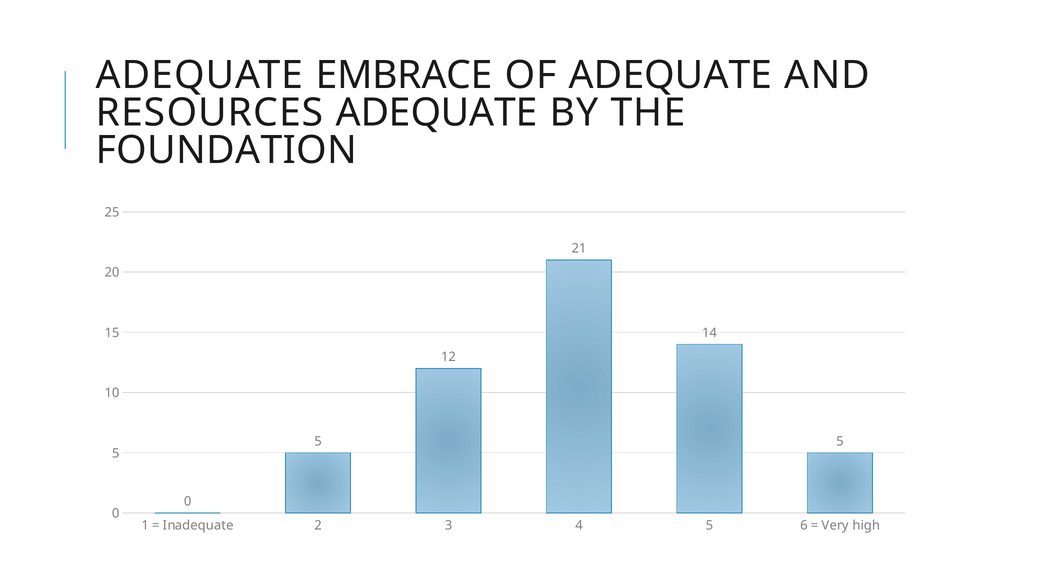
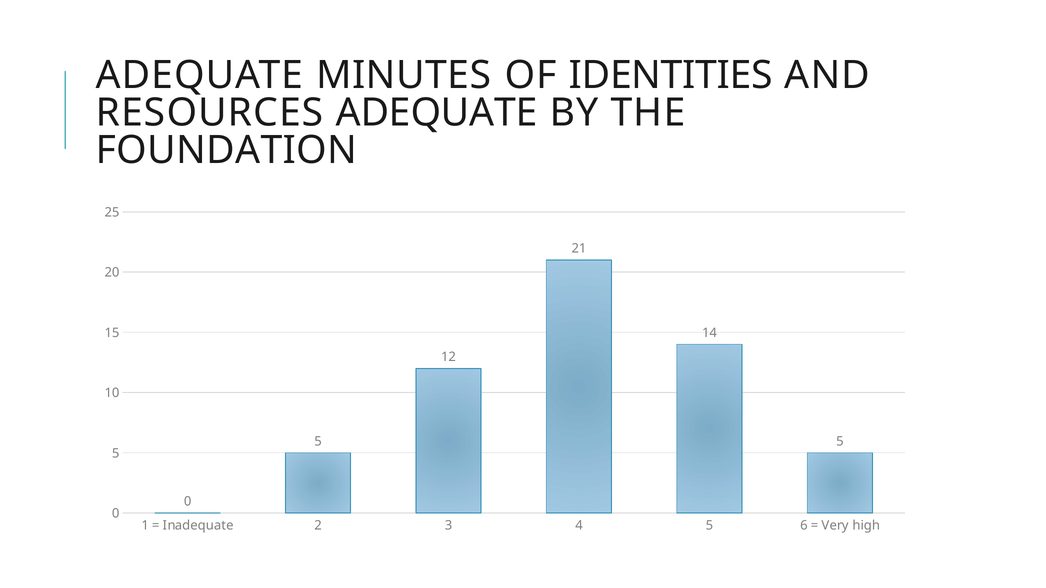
EMBRACE: EMBRACE -> MINUTES
OF ADEQUATE: ADEQUATE -> IDENTITIES
